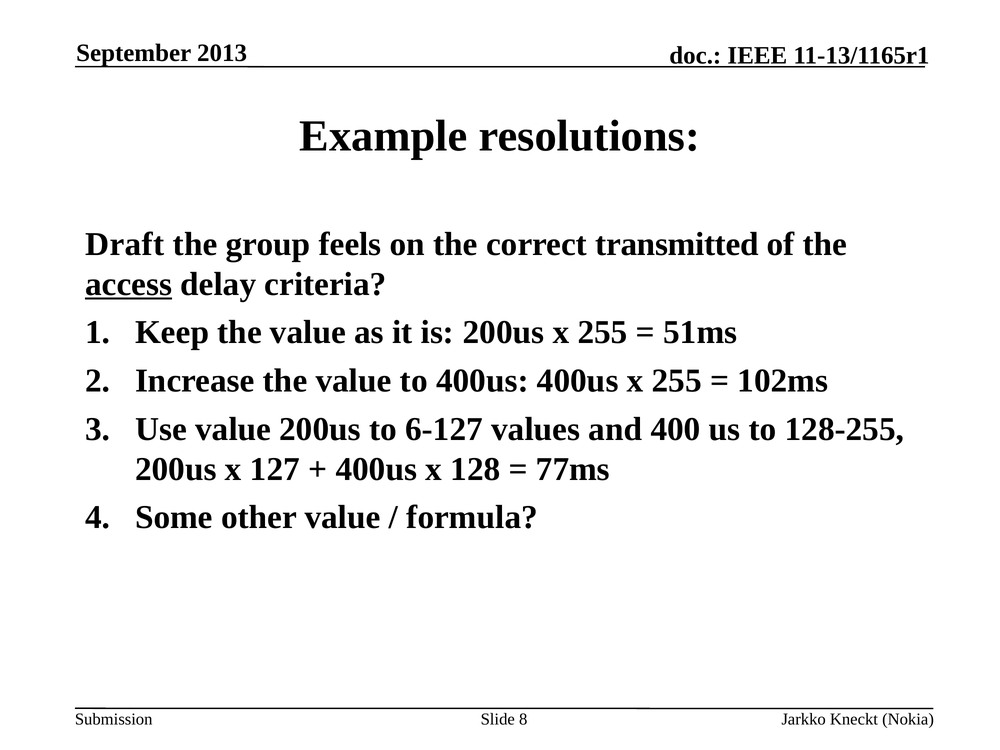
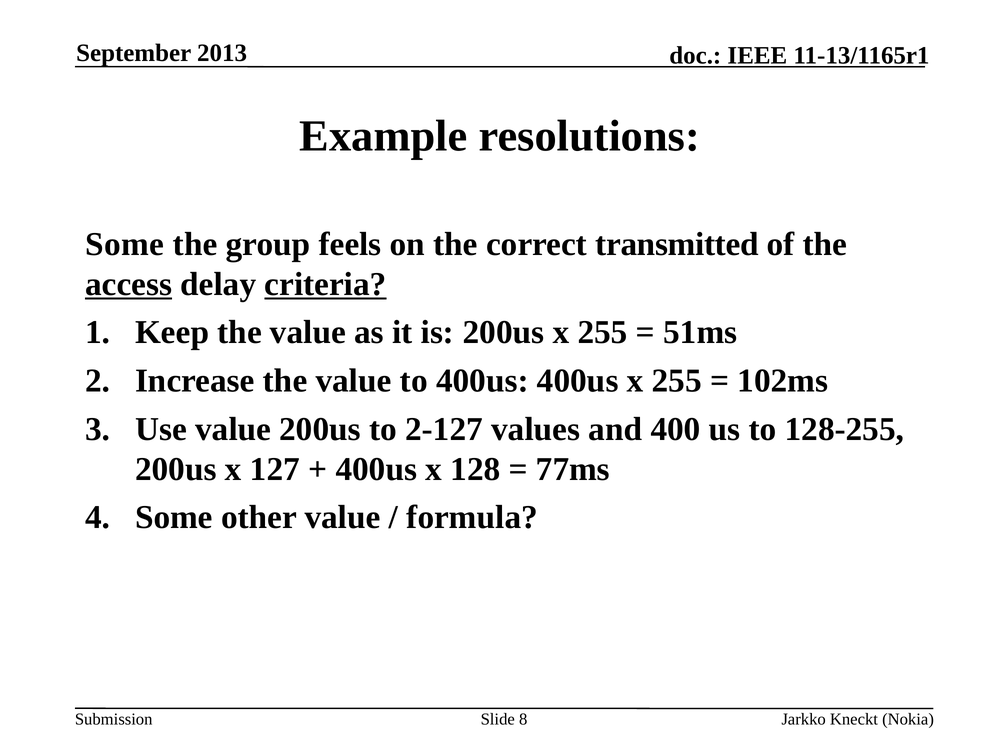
Draft at (125, 244): Draft -> Some
criteria underline: none -> present
6-127: 6-127 -> 2-127
